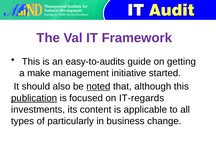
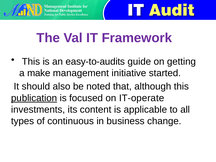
noted underline: present -> none
IT-regards: IT-regards -> IT-operate
particularly: particularly -> continuous
